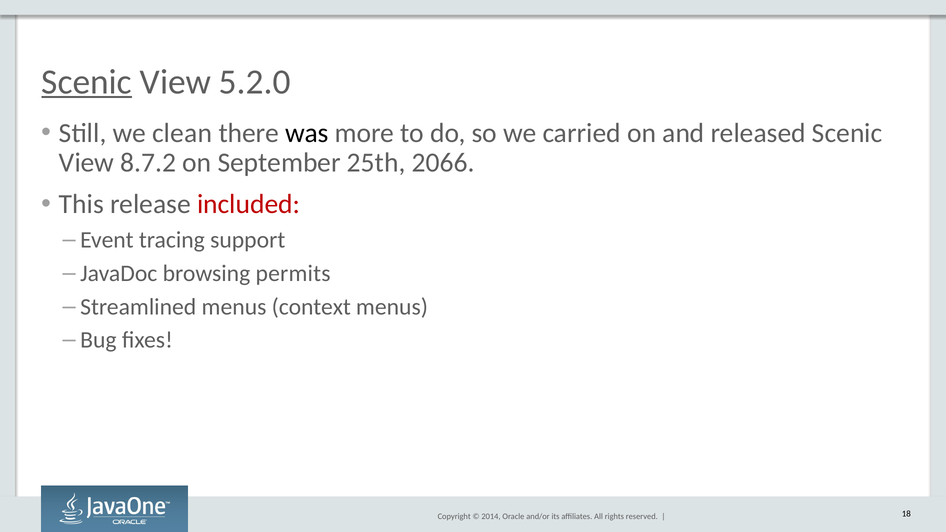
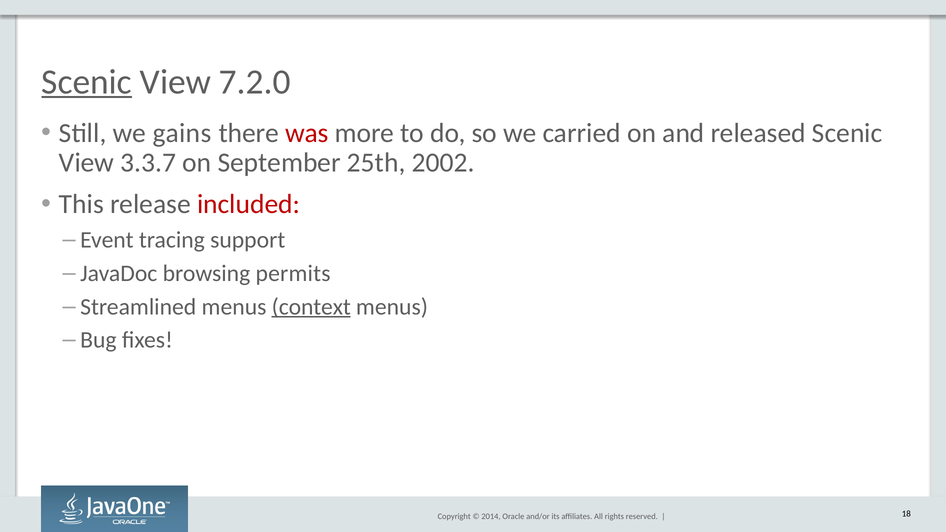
5.2.0: 5.2.0 -> 7.2.0
clean: clean -> gains
was colour: black -> red
8.7.2: 8.7.2 -> 3.3.7
2066: 2066 -> 2002
context underline: none -> present
